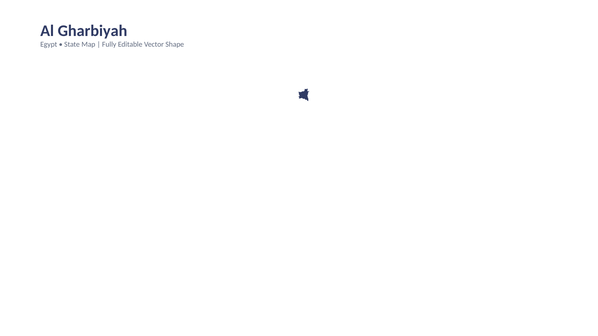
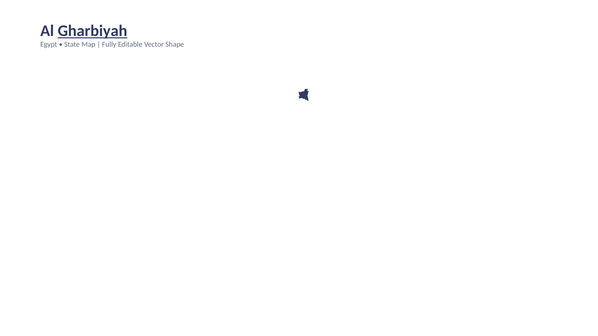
Gharbiyah underline: none -> present
